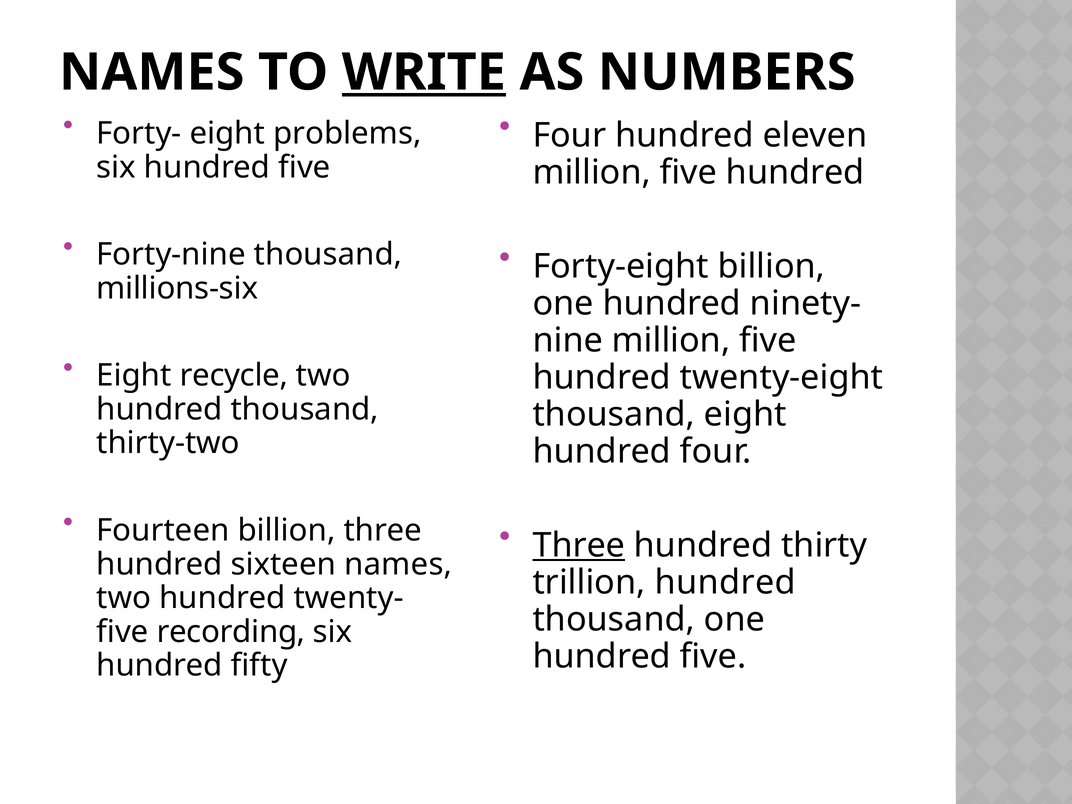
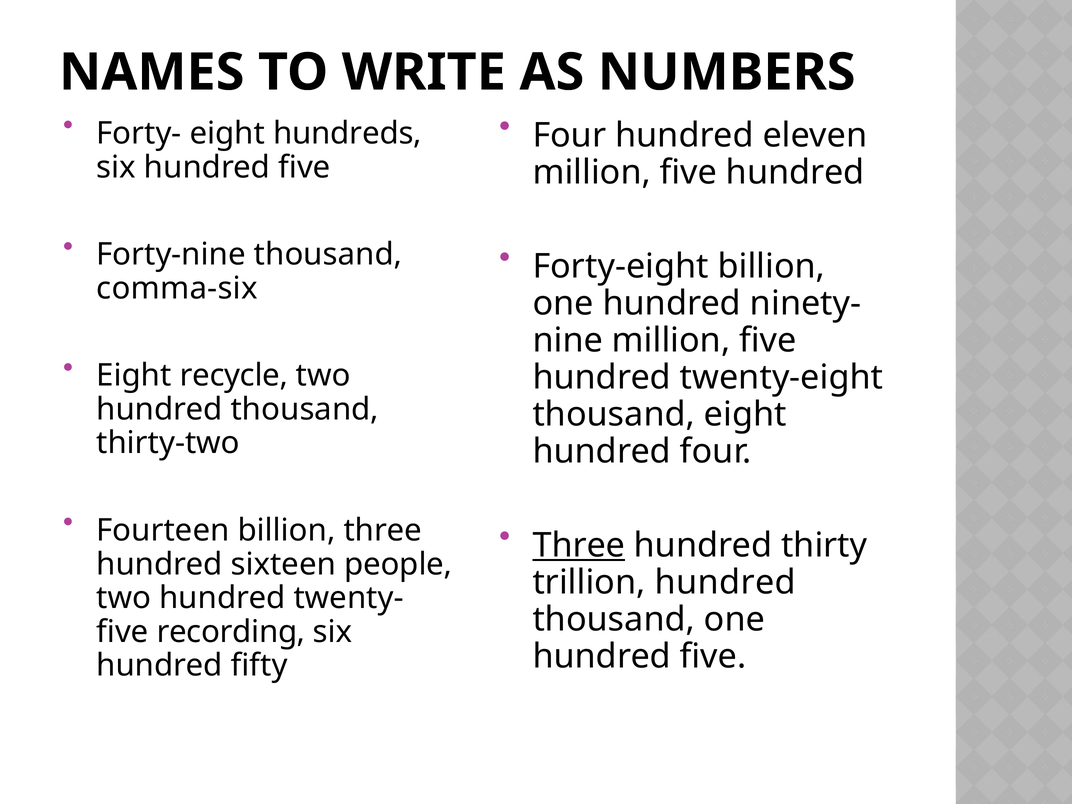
WRITE underline: present -> none
problems: problems -> hundreds
millions-six: millions-six -> comma-six
sixteen names: names -> people
